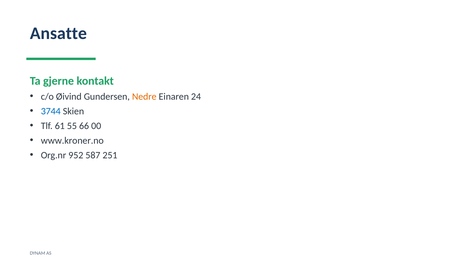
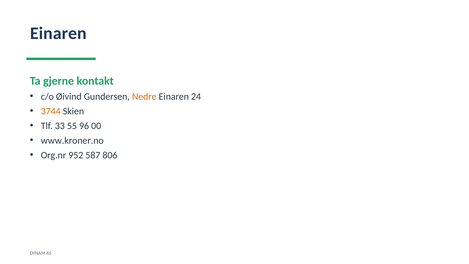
Ansatte at (58, 33): Ansatte -> Einaren
3744 colour: blue -> orange
61: 61 -> 33
66: 66 -> 96
251: 251 -> 806
